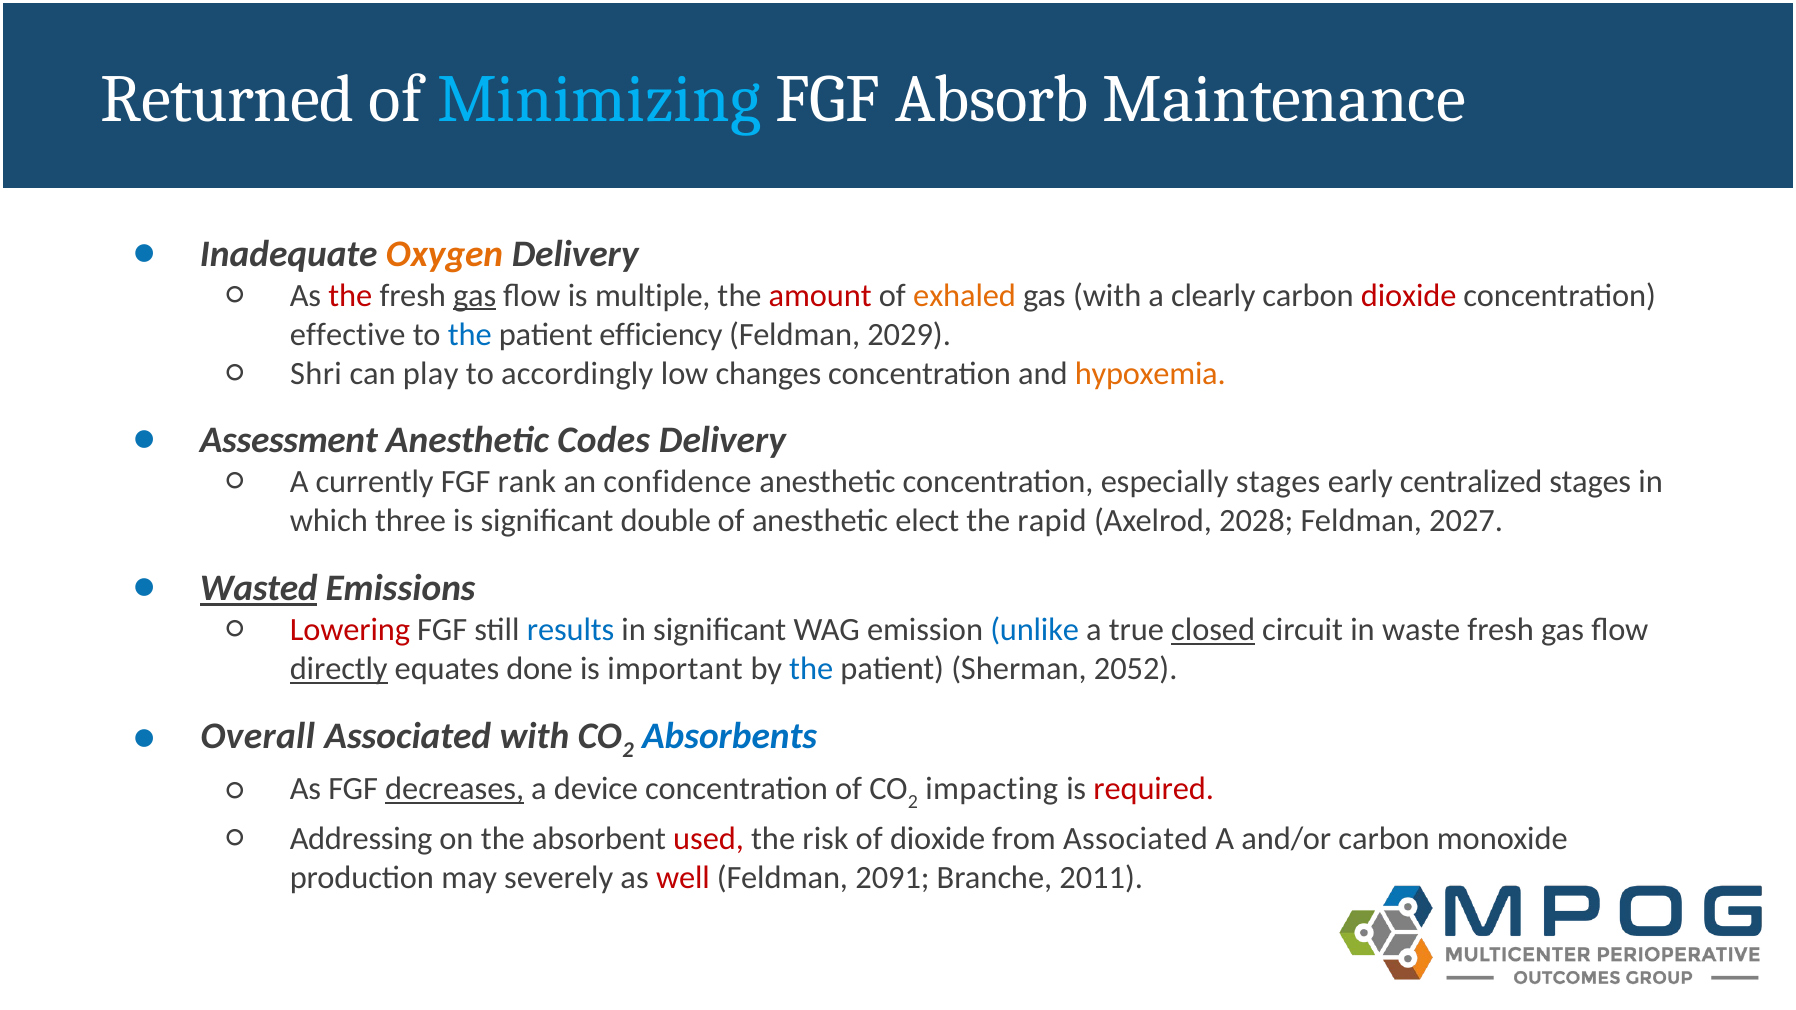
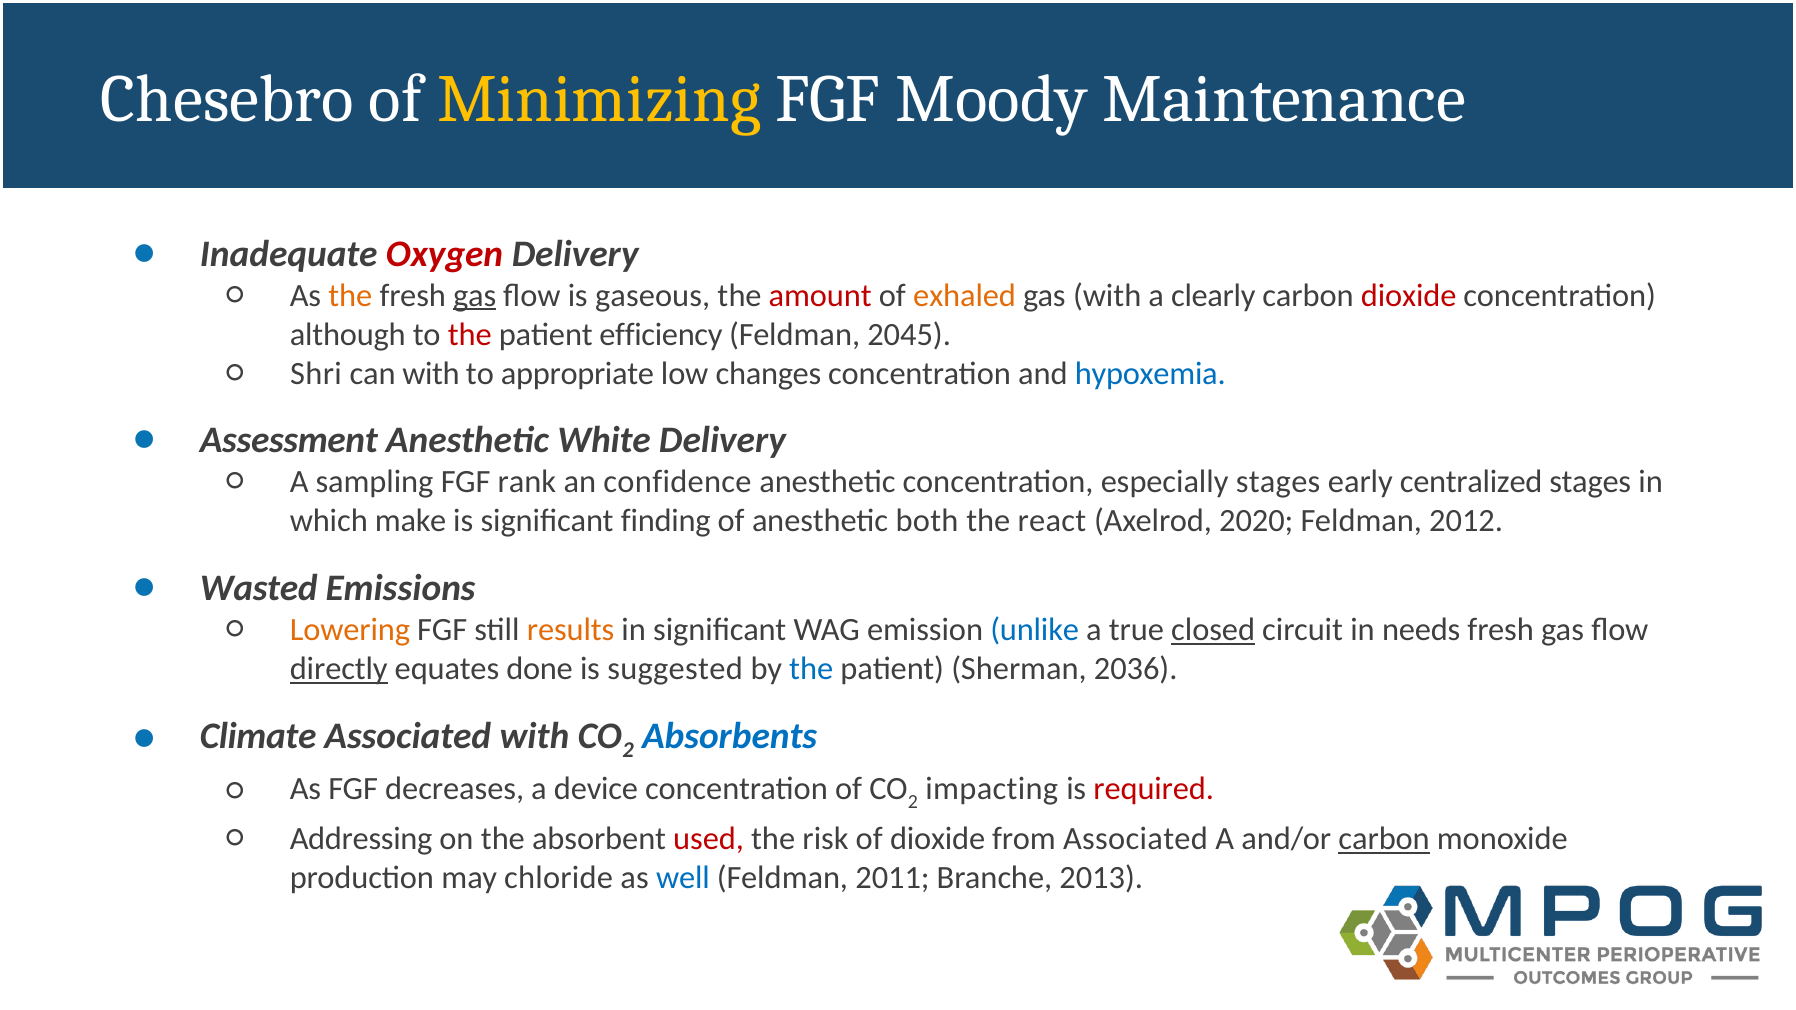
Returned: Returned -> Chesebro
Minimizing colour: light blue -> yellow
Absorb: Absorb -> Moody
Oxygen colour: orange -> red
the at (350, 296) colour: red -> orange
multiple: multiple -> gaseous
effective: effective -> although
the at (470, 334) colour: blue -> red
2029: 2029 -> 2045
can play: play -> with
accordingly: accordingly -> appropriate
hypoxemia colour: orange -> blue
Codes: Codes -> White
currently: currently -> sampling
three: three -> make
double: double -> finding
elect: elect -> both
rapid: rapid -> react
2028: 2028 -> 2020
2027: 2027 -> 2012
Wasted underline: present -> none
Lowering colour: red -> orange
results colour: blue -> orange
waste: waste -> needs
important: important -> suggested
2052: 2052 -> 2036
Overall: Overall -> Climate
decreases underline: present -> none
carbon at (1384, 839) underline: none -> present
severely: severely -> chloride
well colour: red -> blue
2091: 2091 -> 2011
2011: 2011 -> 2013
